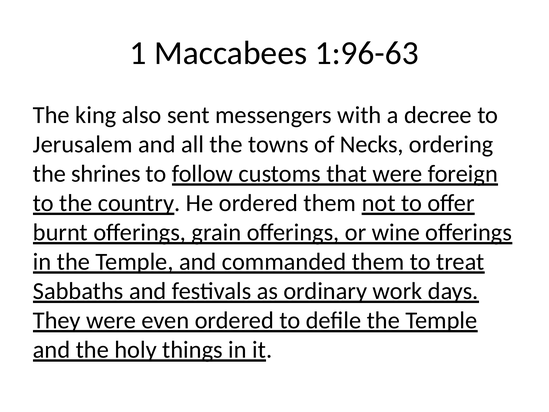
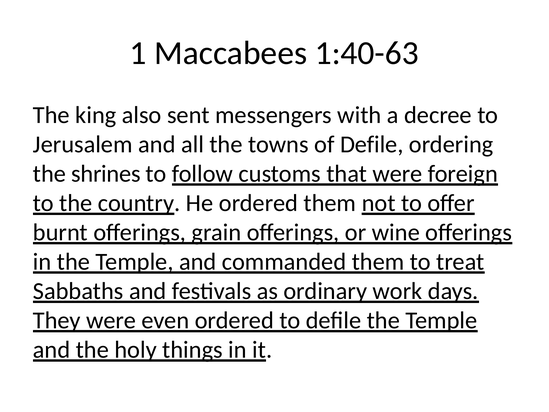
1:96-63: 1:96-63 -> 1:40-63
of Necks: Necks -> Defile
